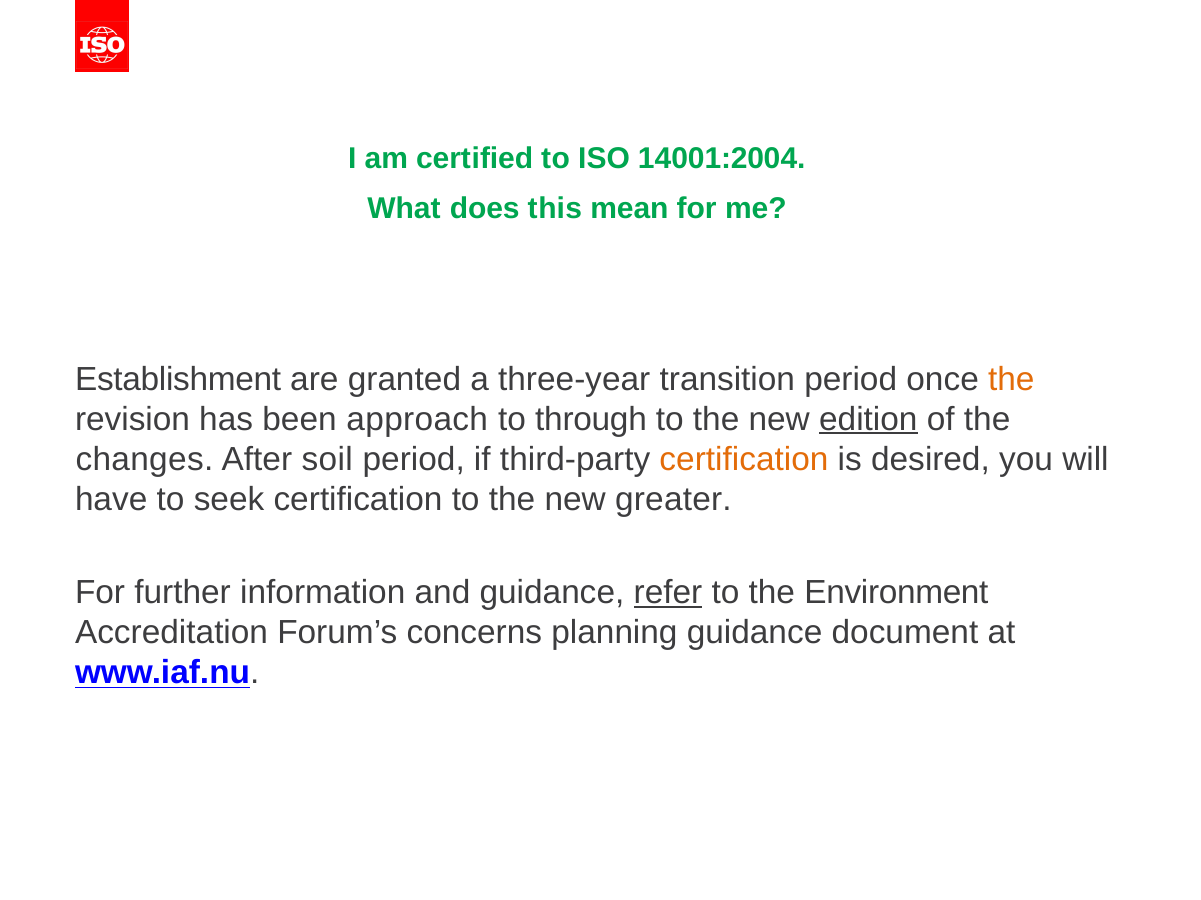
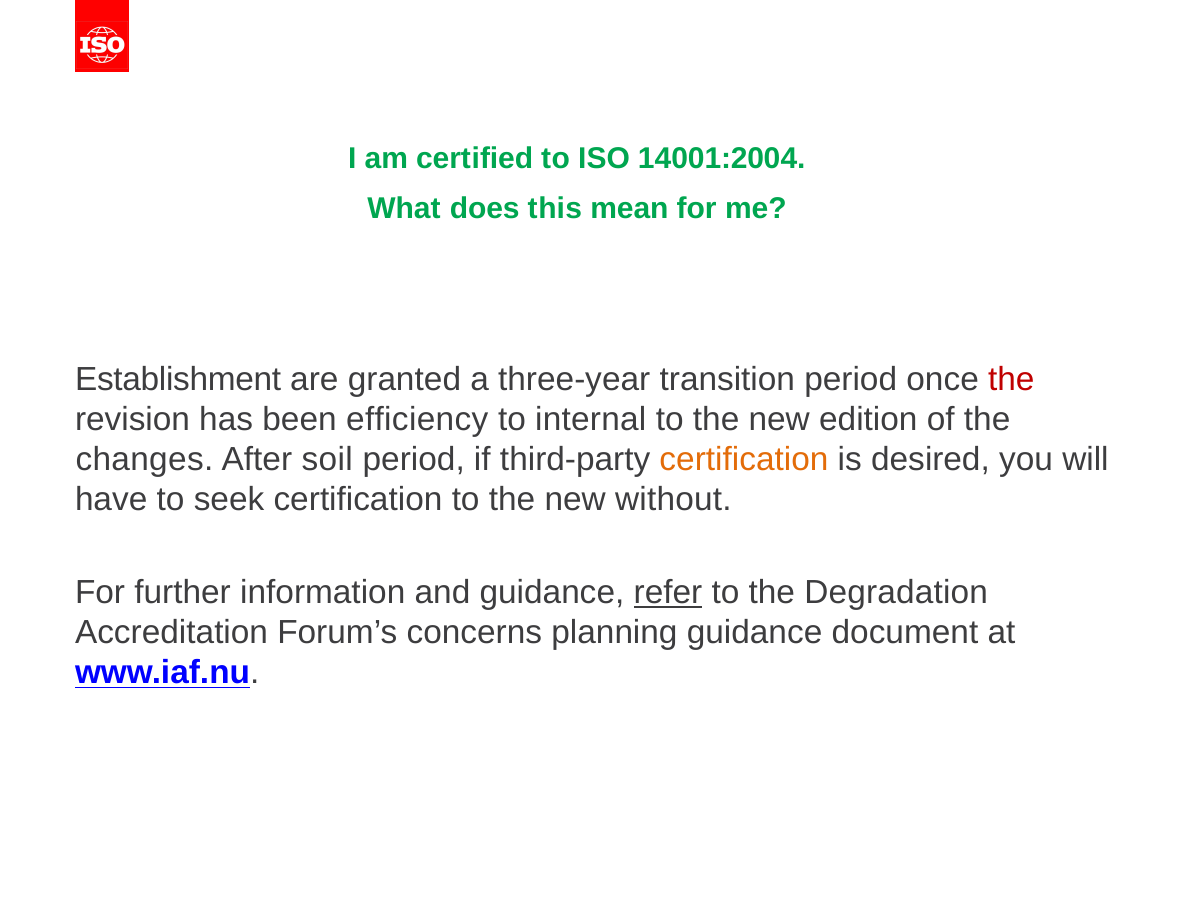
the at (1011, 379) colour: orange -> red
approach: approach -> efficiency
through: through -> internal
edition underline: present -> none
greater: greater -> without
Environment: Environment -> Degradation
